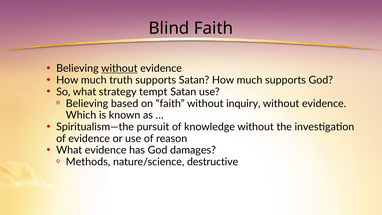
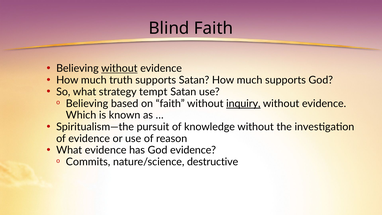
inquiry underline: none -> present
God damages: damages -> evidence
Methods: Methods -> Commits
